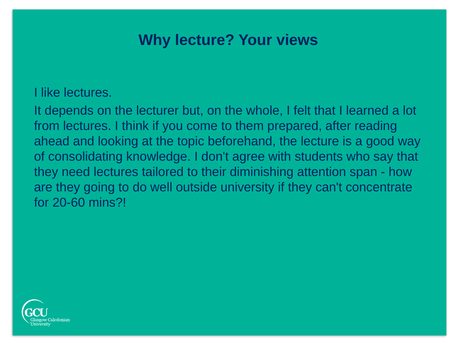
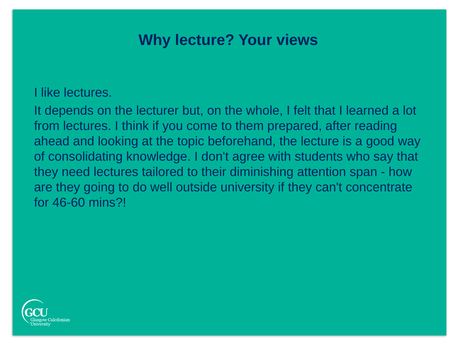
20-60: 20-60 -> 46-60
